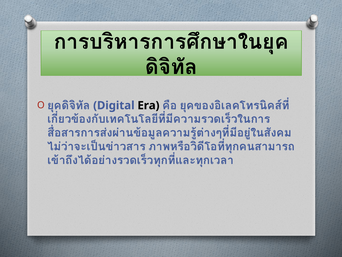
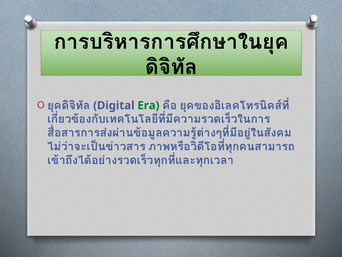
Era colour: black -> green
